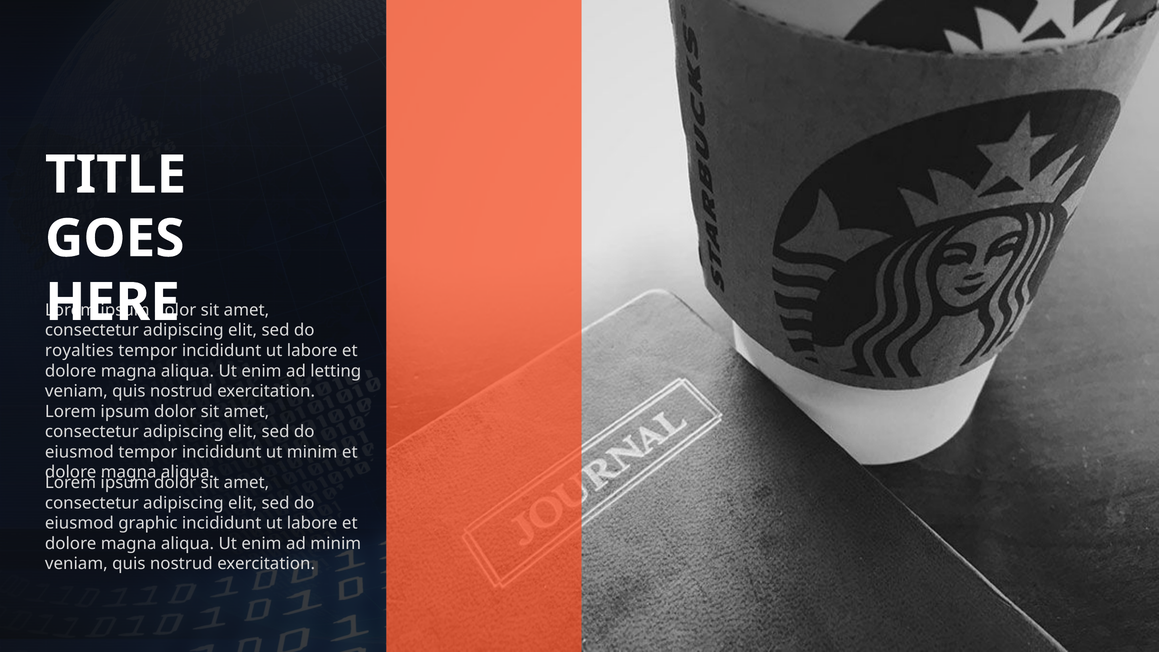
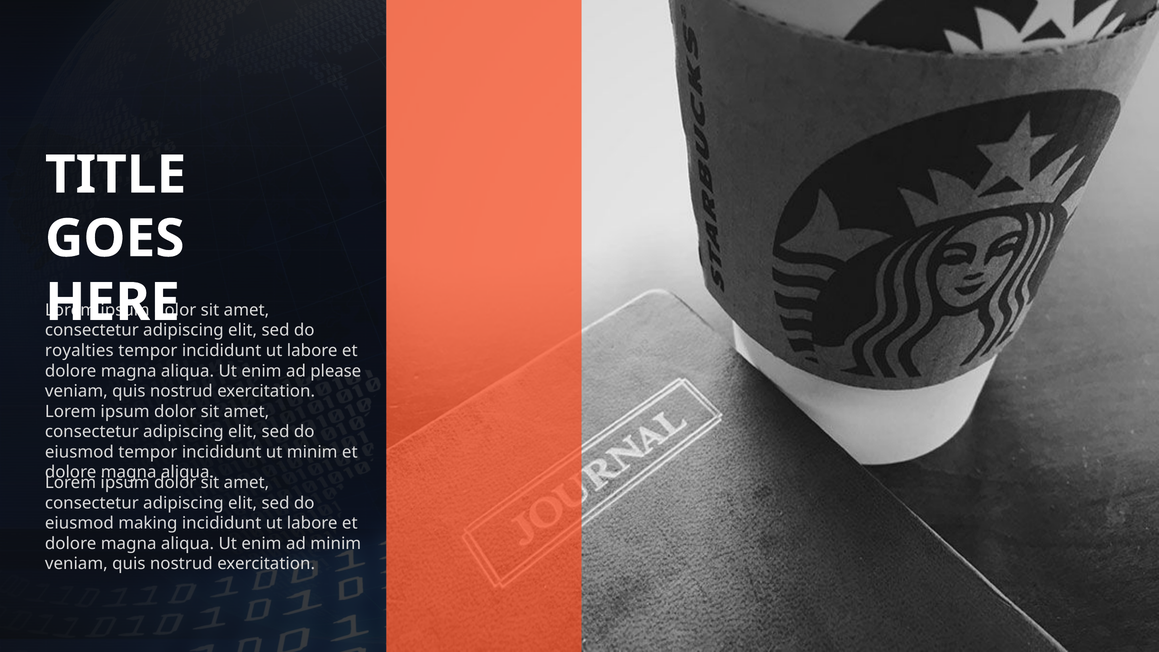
letting: letting -> please
graphic: graphic -> making
